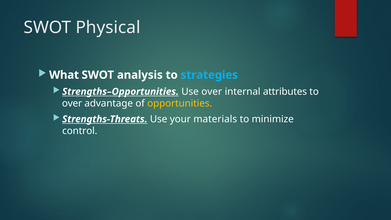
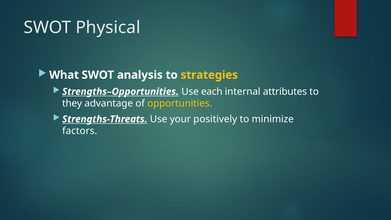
strategies colour: light blue -> yellow
Use over: over -> each
over at (72, 103): over -> they
materials: materials -> positively
control: control -> factors
